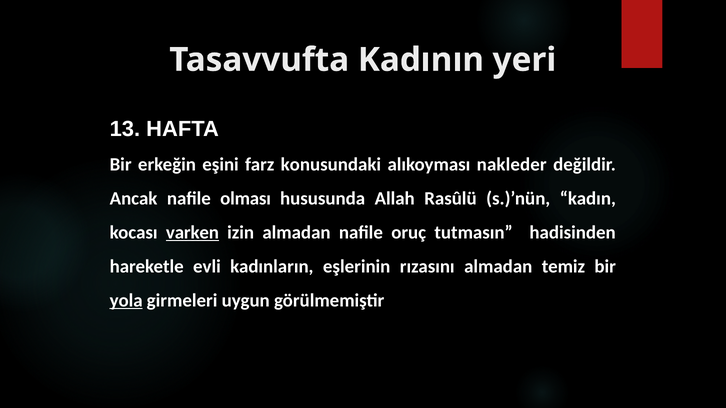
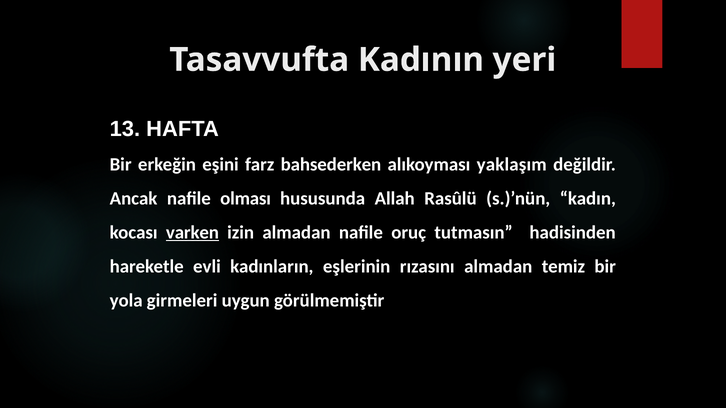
konusundaki: konusundaki -> bahsederken
nakleder: nakleder -> yaklaşım
yola underline: present -> none
